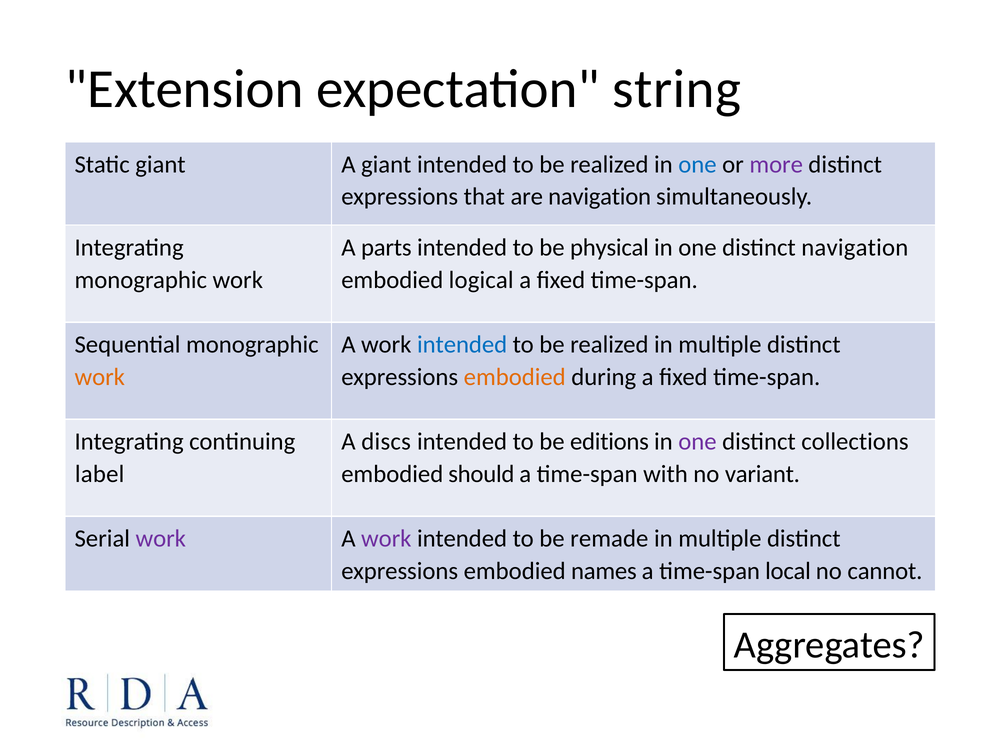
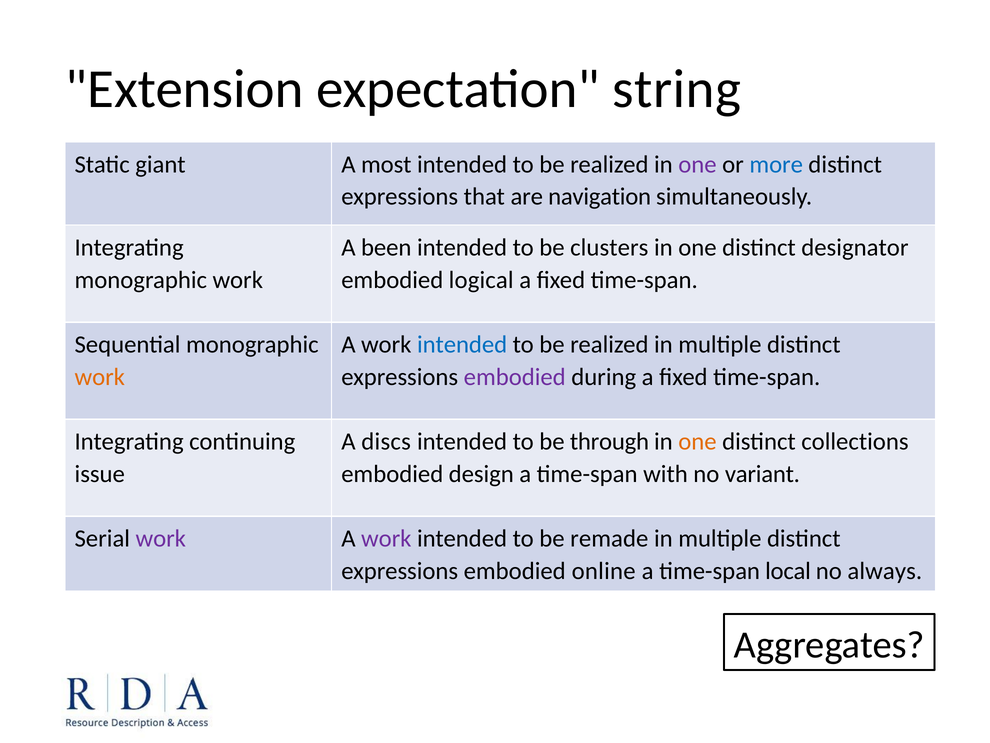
A giant: giant -> most
one at (697, 164) colour: blue -> purple
more colour: purple -> blue
parts: parts -> been
physical: physical -> clusters
distinct navigation: navigation -> designator
embodied at (515, 377) colour: orange -> purple
editions: editions -> through
one at (697, 441) colour: purple -> orange
label: label -> issue
should: should -> design
names: names -> online
cannot: cannot -> always
